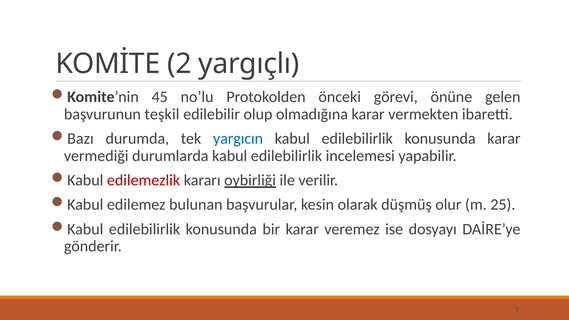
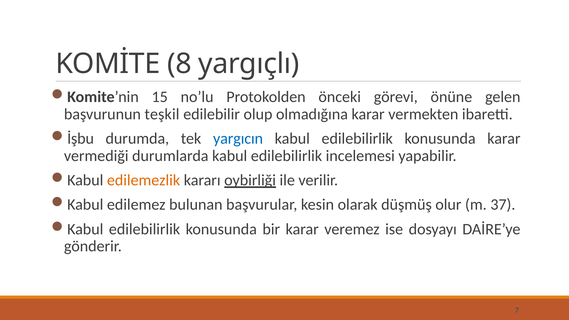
2: 2 -> 8
45: 45 -> 15
Bazı: Bazı -> İşbu
edilemezlik colour: red -> orange
25: 25 -> 37
